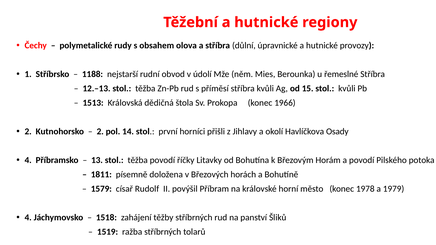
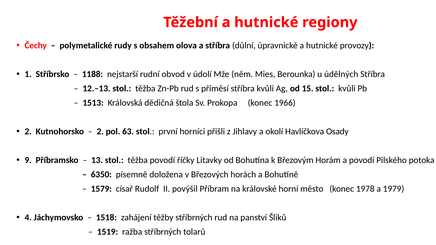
řemeslné: řemeslné -> údělných
14: 14 -> 63
4 at (28, 160): 4 -> 9
1811: 1811 -> 6350
